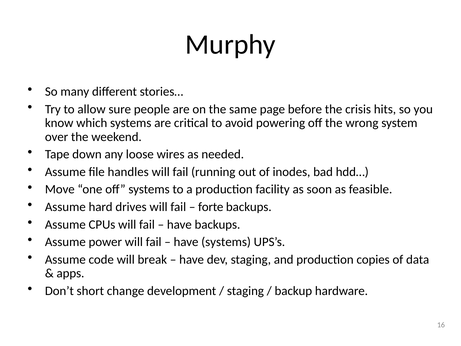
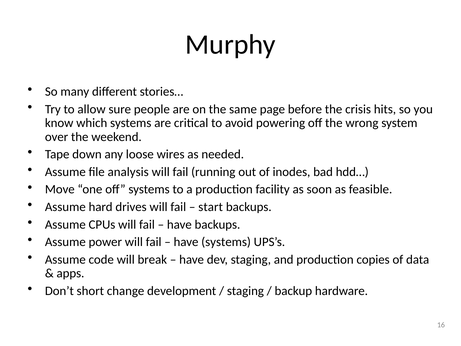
handles: handles -> analysis
forte: forte -> start
